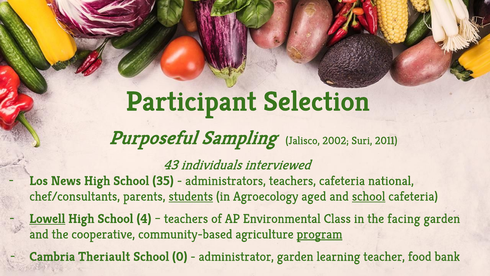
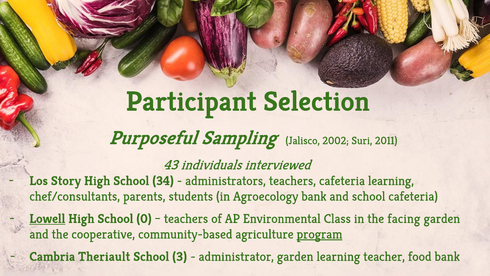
News: News -> Story
35: 35 -> 34
cafeteria national: national -> learning
students underline: present -> none
Agroecology aged: aged -> bank
school at (369, 196) underline: present -> none
4: 4 -> 0
0: 0 -> 3
